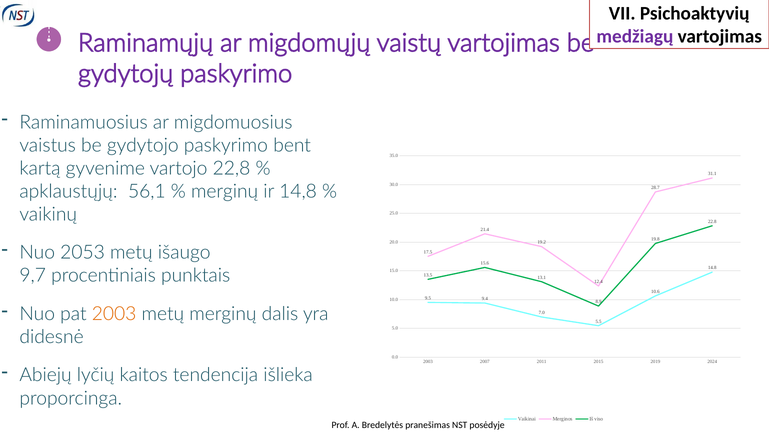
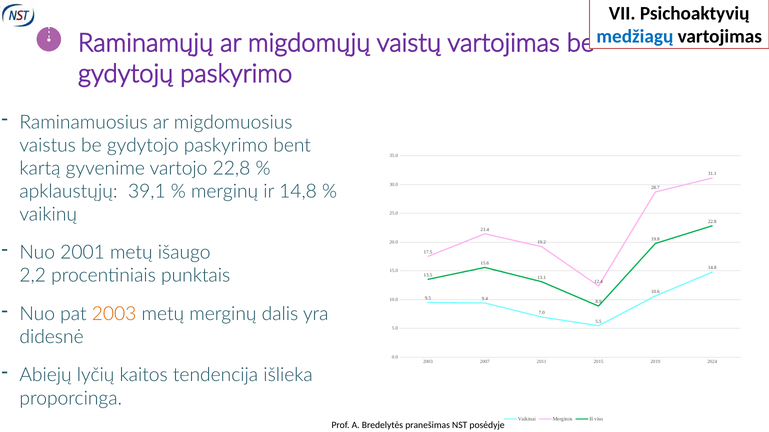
medžiagų colour: purple -> blue
56,1: 56,1 -> 39,1
2053: 2053 -> 2001
9,7: 9,7 -> 2,2
